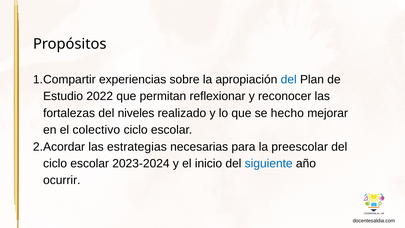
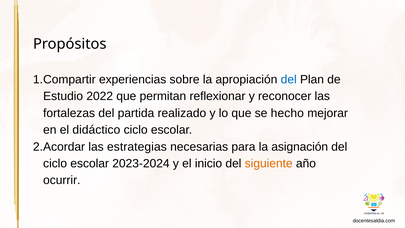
niveles: niveles -> partida
colectivo: colectivo -> didáctico
preescolar: preescolar -> asignación
siguiente colour: blue -> orange
